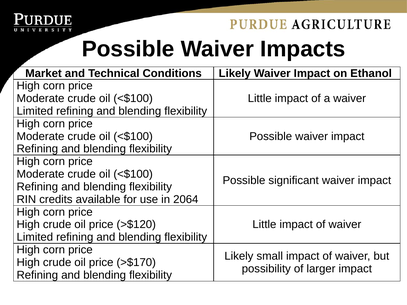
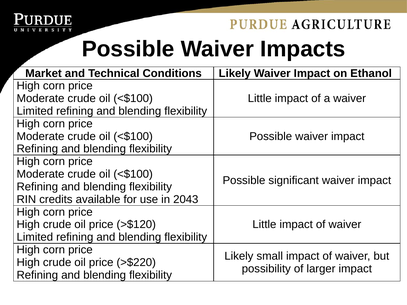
2064: 2064 -> 2043
>$170: >$170 -> >$220
